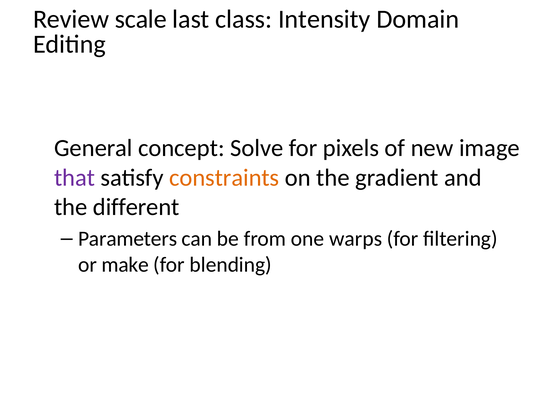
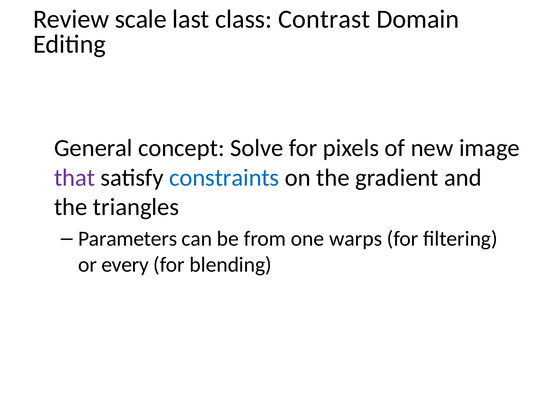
Intensity: Intensity -> Contrast
constraints colour: orange -> blue
different: different -> triangles
make: make -> every
